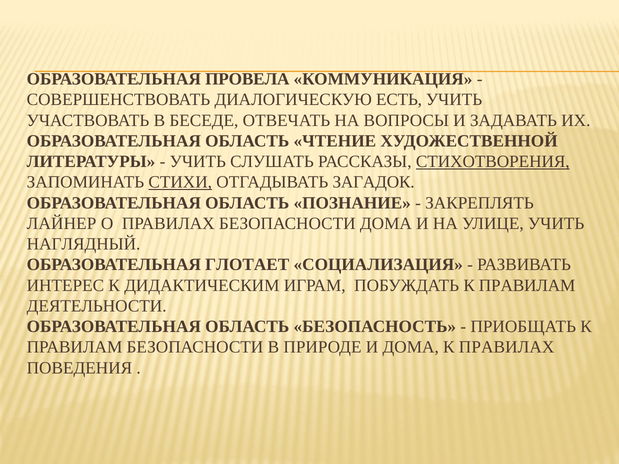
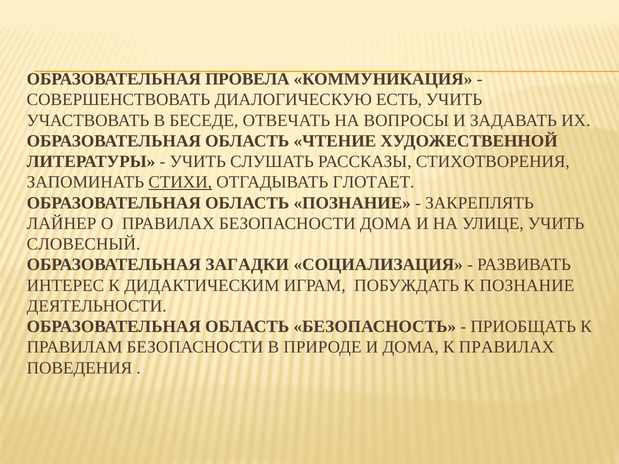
СТИХОТВОРЕНИЯ underline: present -> none
ЗАГАДОК: ЗАГАДОК -> ГЛОТАЕТ
НАГЛЯДНЫЙ: НАГЛЯДНЫЙ -> СЛОВЕСНЫЙ
ГЛОТАЕТ: ГЛОТАЕТ -> ЗАГАДКИ
ПОБУЖДАТЬ К ПРАВИЛАМ: ПРАВИЛАМ -> ПОЗНАНИЕ
